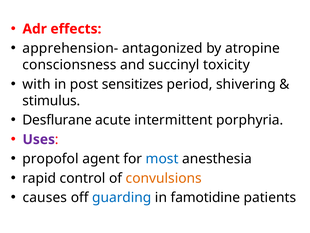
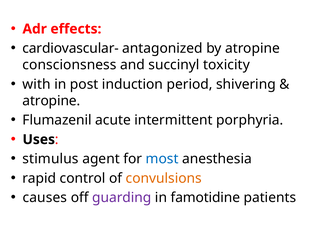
apprehension-: apprehension- -> cardiovascular-
sensitizes: sensitizes -> induction
stimulus at (51, 101): stimulus -> atropine
Desflurane: Desflurane -> Flumazenil
Uses colour: purple -> black
propofol: propofol -> stimulus
guarding colour: blue -> purple
